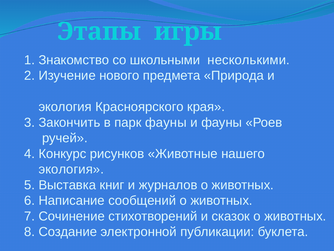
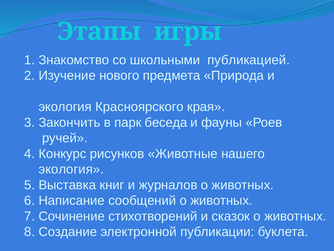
несколькими: несколькими -> публикацией
парк фауны: фауны -> беседа
